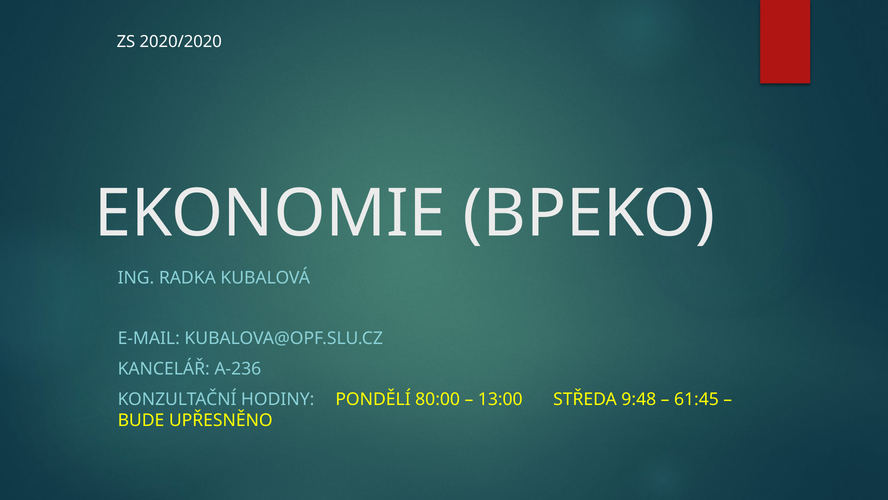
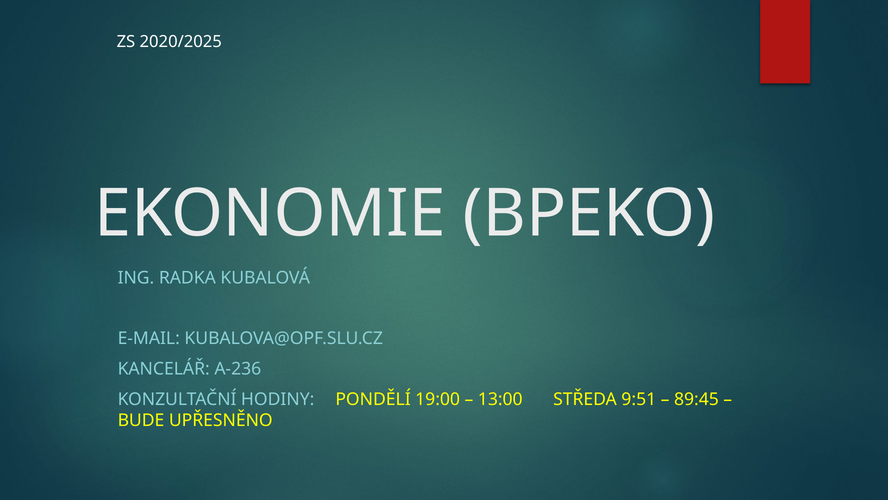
2020/2020: 2020/2020 -> 2020/2025
80:00: 80:00 -> 19:00
9:48: 9:48 -> 9:51
61:45: 61:45 -> 89:45
